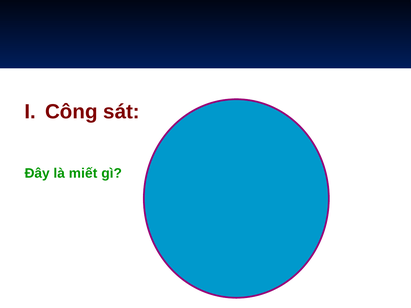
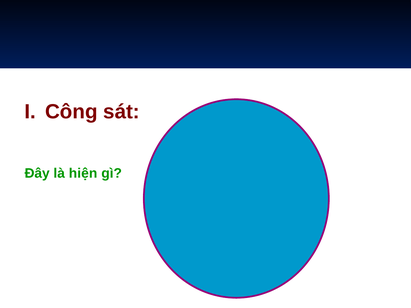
miết: miết -> hiện
